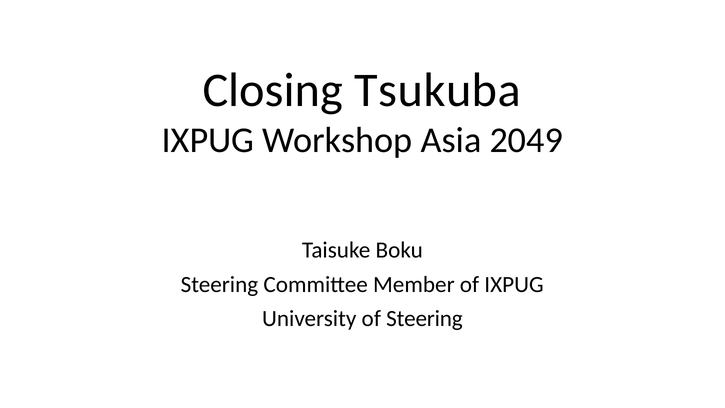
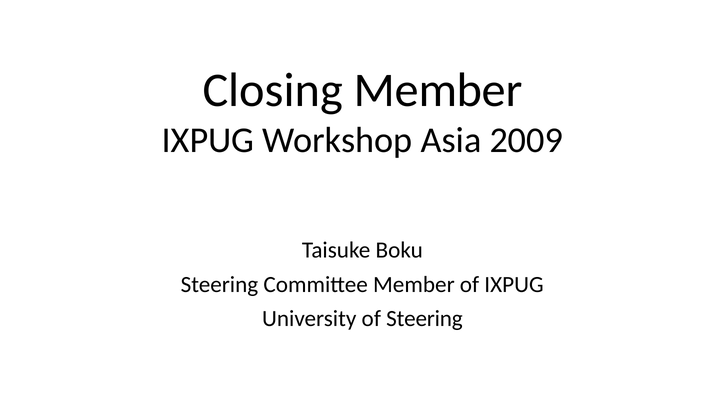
Closing Tsukuba: Tsukuba -> Member
2049: 2049 -> 2009
